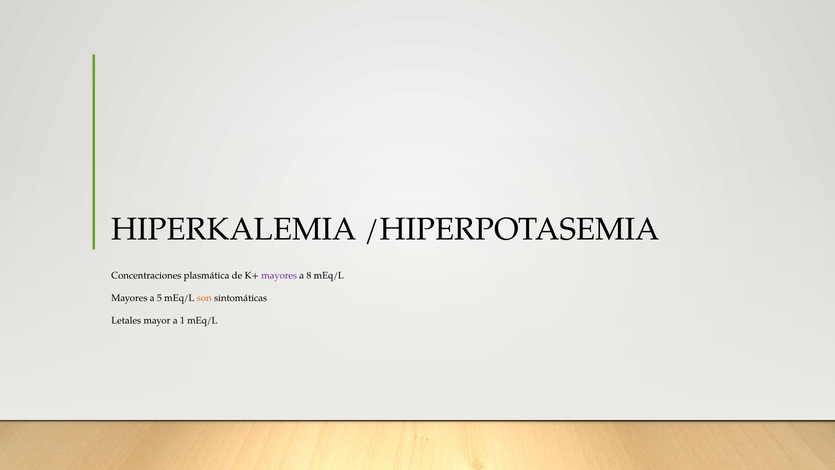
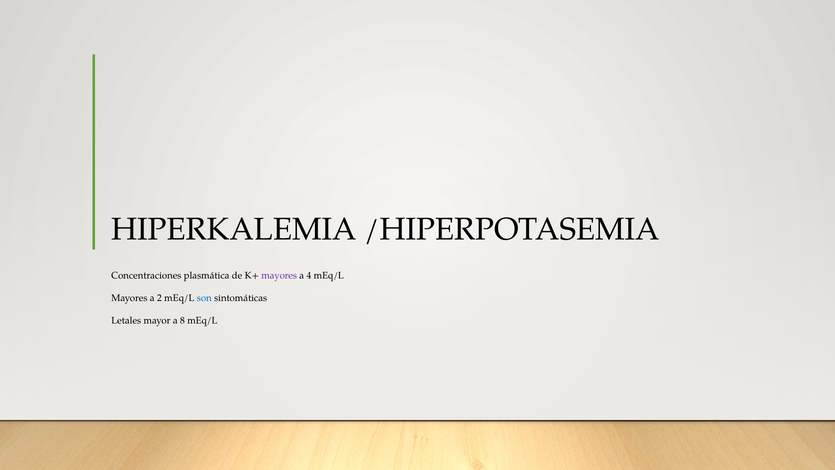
8: 8 -> 4
5: 5 -> 2
son colour: orange -> blue
1: 1 -> 8
